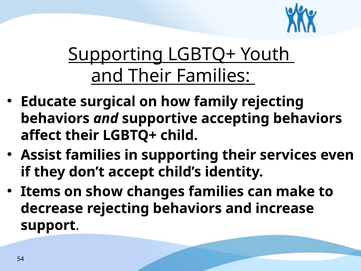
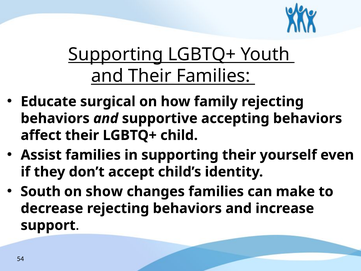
services: services -> yourself
Items: Items -> South
